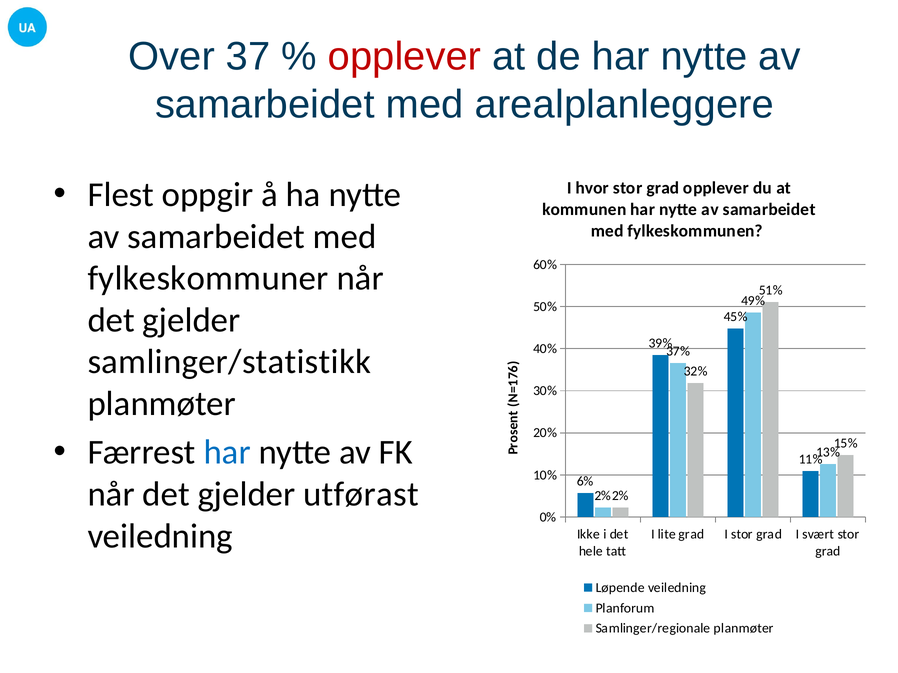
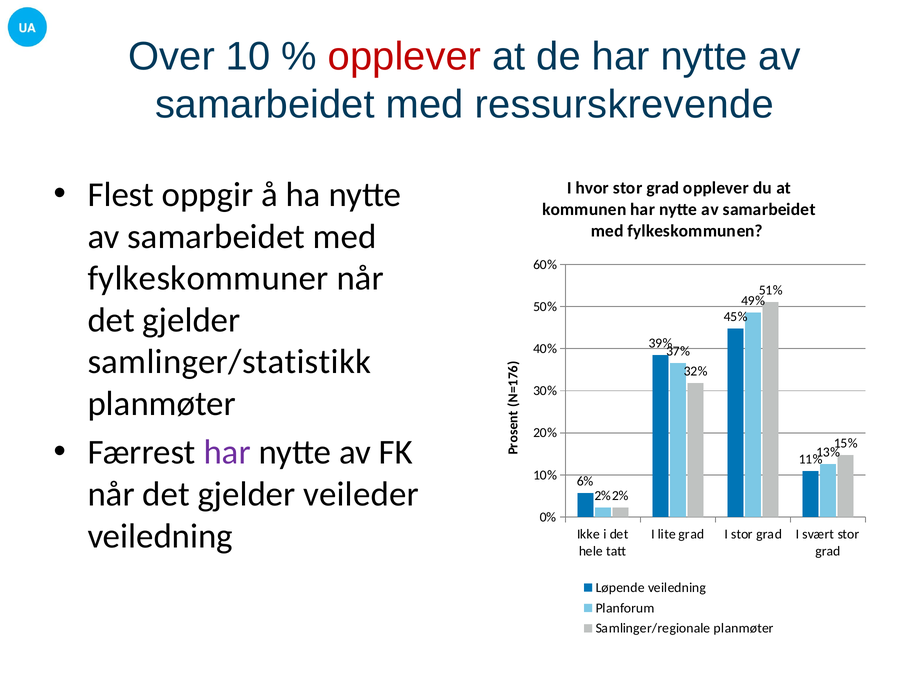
37: 37 -> 10
arealplanleggere: arealplanleggere -> ressurskrevende
har at (227, 453) colour: blue -> purple
utførast: utførast -> veileder
